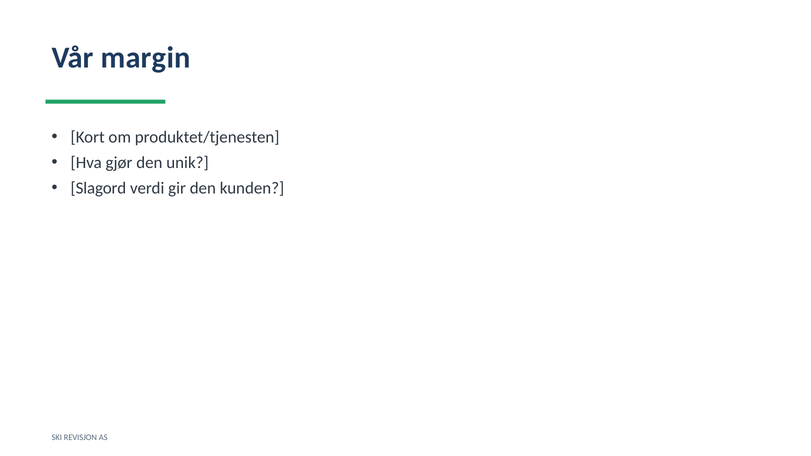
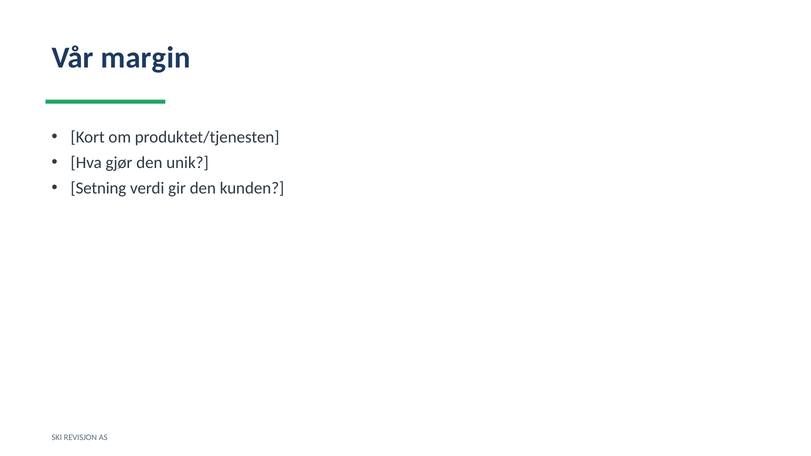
Slagord: Slagord -> Setning
